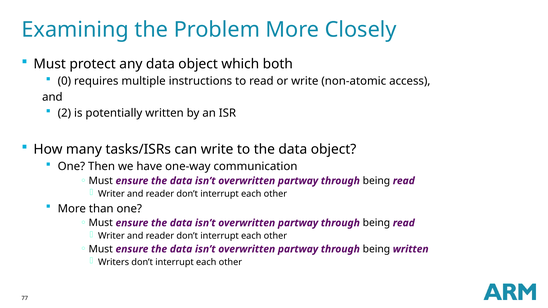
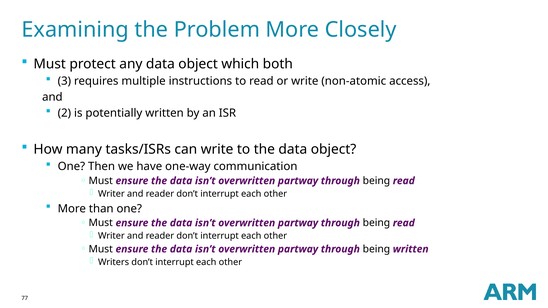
0: 0 -> 3
